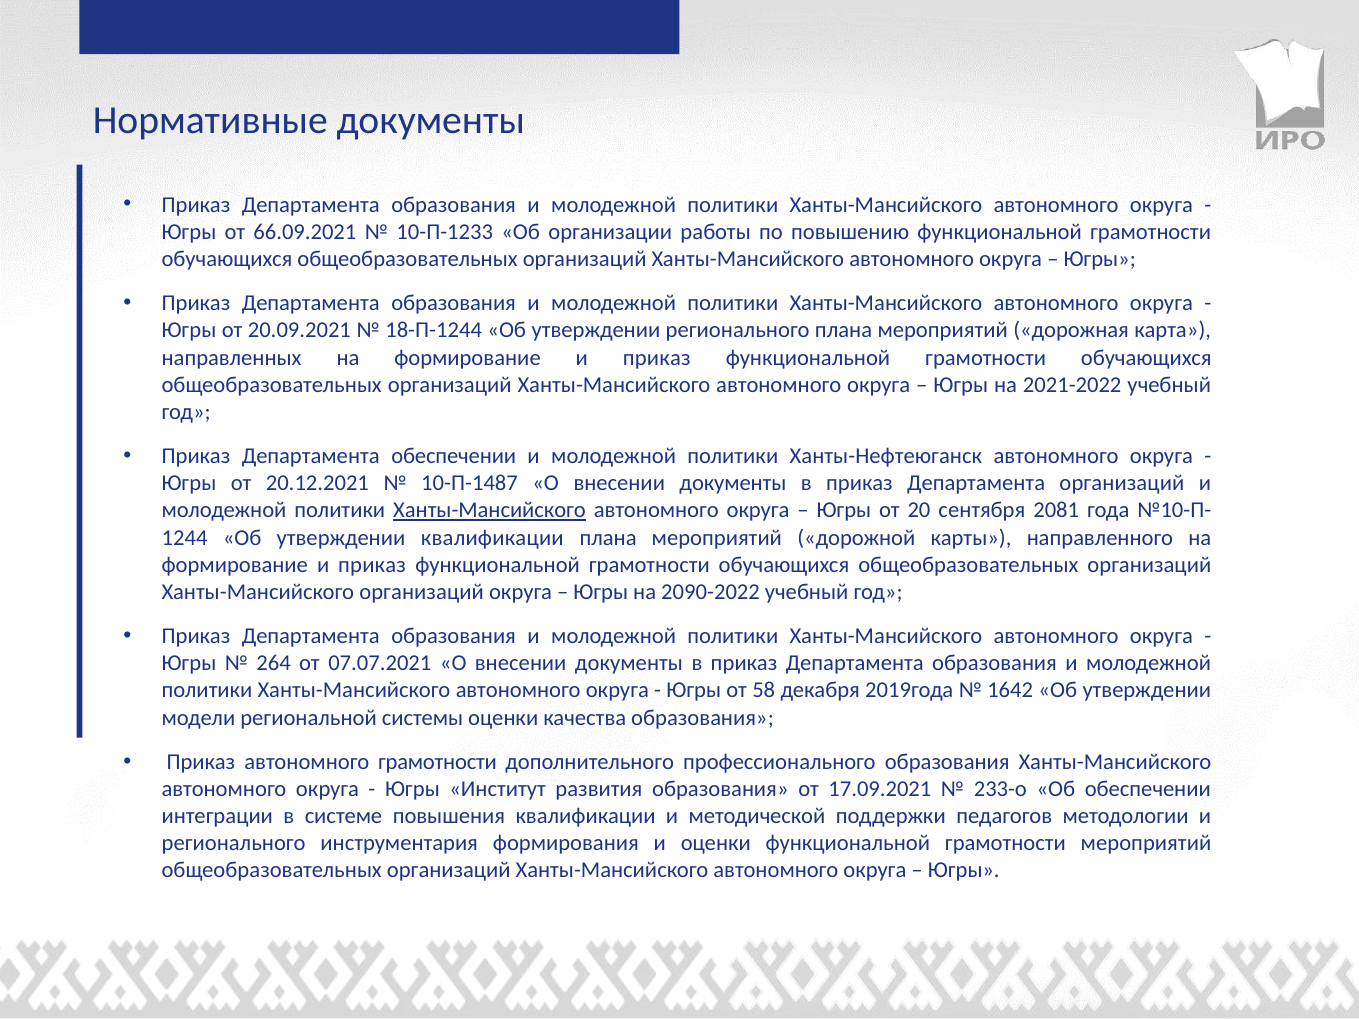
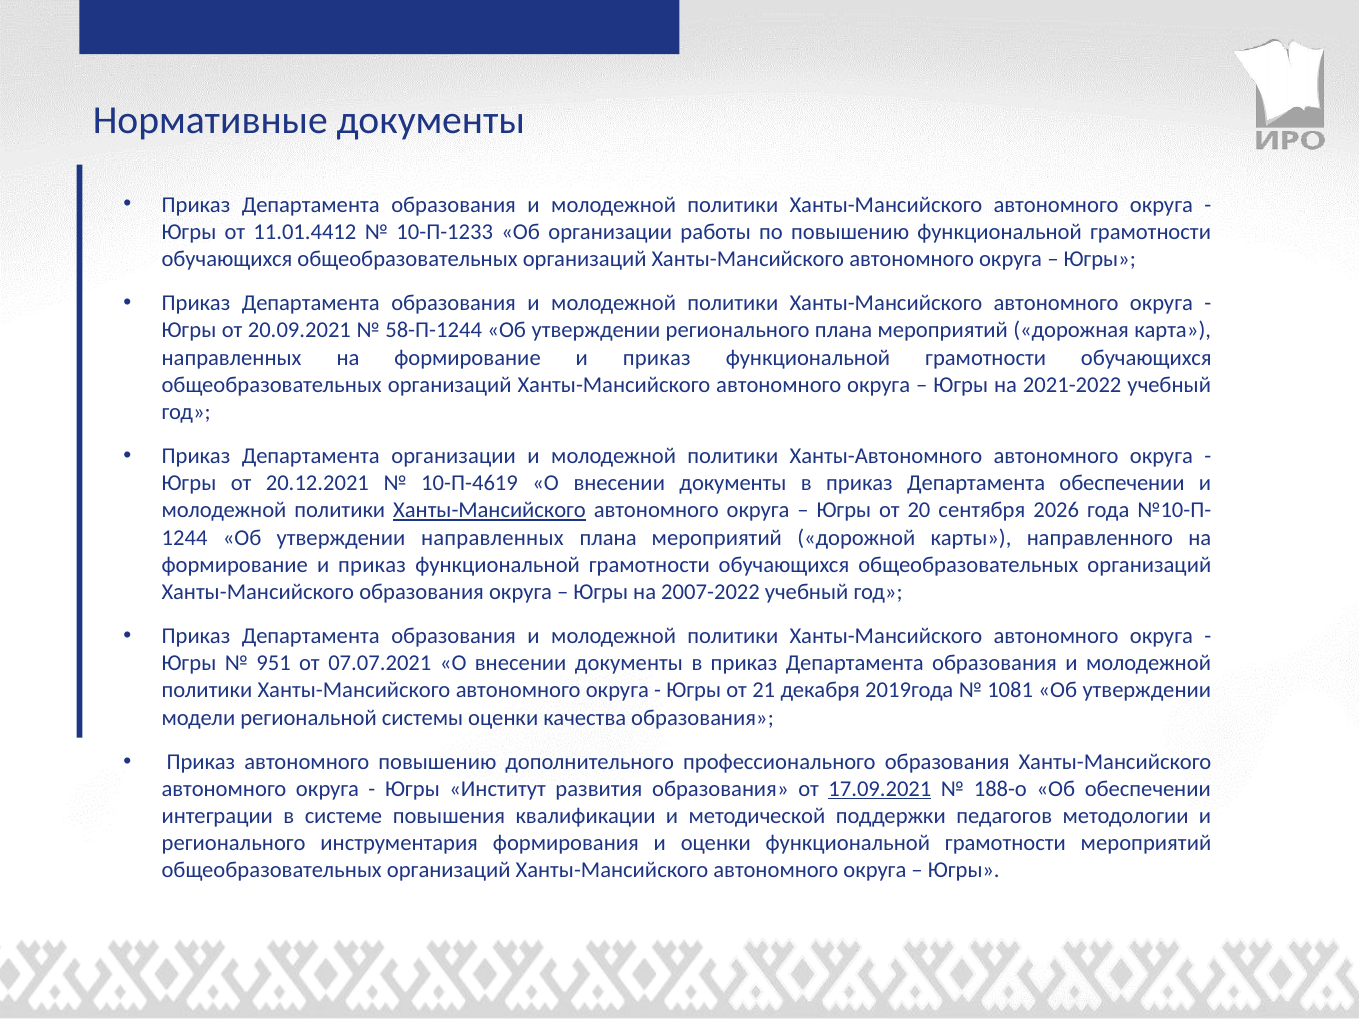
66.09.2021: 66.09.2021 -> 11.01.4412
18-П-1244: 18-П-1244 -> 58-П-1244
Департамента обеспечении: обеспечении -> организации
Ханты-Нефтеюганск: Ханты-Нефтеюганск -> Ханты-Автономного
10-П-1487: 10-П-1487 -> 10-П-4619
Департамента организаций: организаций -> обеспечении
2081: 2081 -> 2026
утверждении квалификации: квалификации -> направленных
Ханты-Мансийского организаций: организаций -> образования
2090-2022: 2090-2022 -> 2007-2022
264: 264 -> 951
58: 58 -> 21
1642: 1642 -> 1081
автономного грамотности: грамотности -> повышению
17.09.2021 underline: none -> present
233-о: 233-о -> 188-о
